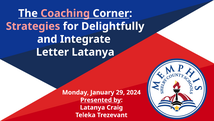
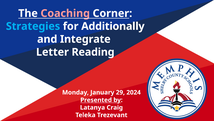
Strategies colour: pink -> light blue
Delightfully: Delightfully -> Additionally
Letter Latanya: Latanya -> Reading
